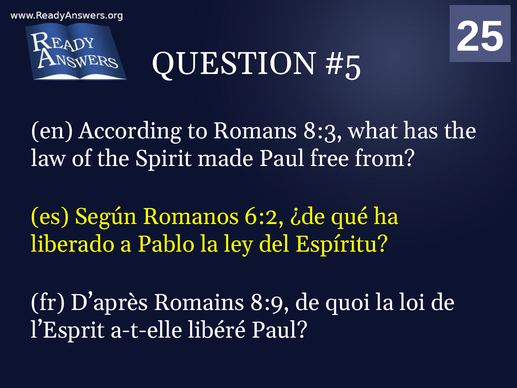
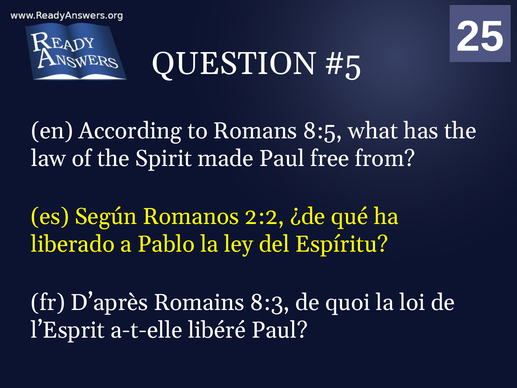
8:3: 8:3 -> 8:5
6:2: 6:2 -> 2:2
8:9: 8:9 -> 8:3
